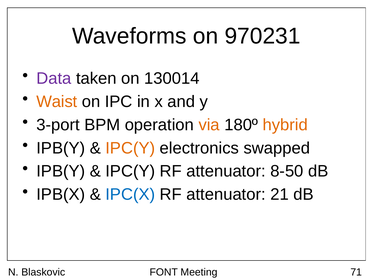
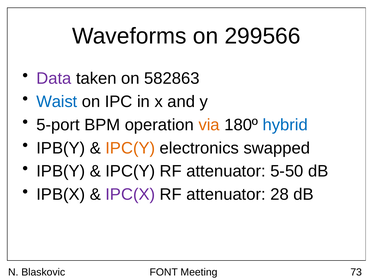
970231: 970231 -> 299566
130014: 130014 -> 582863
Waist colour: orange -> blue
3-port: 3-port -> 5-port
hybrid colour: orange -> blue
8-50: 8-50 -> 5-50
IPC(X colour: blue -> purple
21: 21 -> 28
71: 71 -> 73
